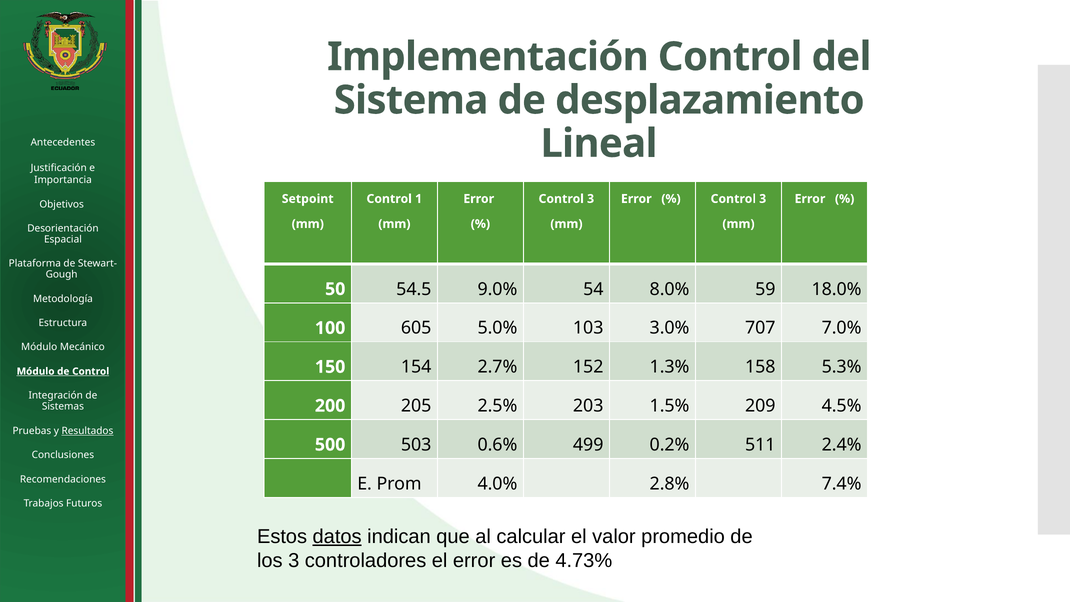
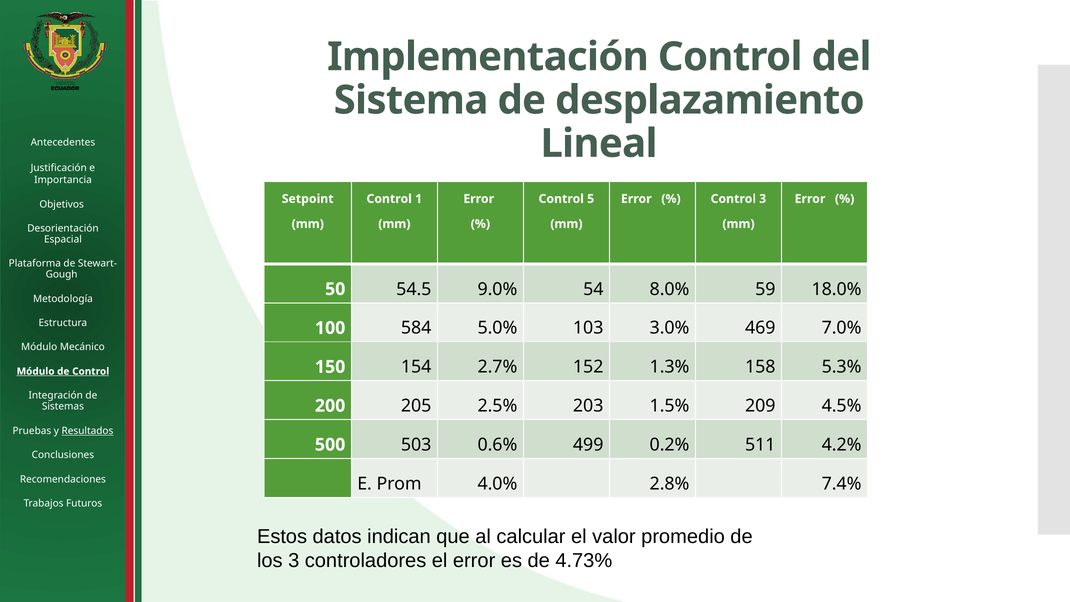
3 at (591, 199): 3 -> 5
605: 605 -> 584
707: 707 -> 469
2.4%: 2.4% -> 4.2%
datos underline: present -> none
